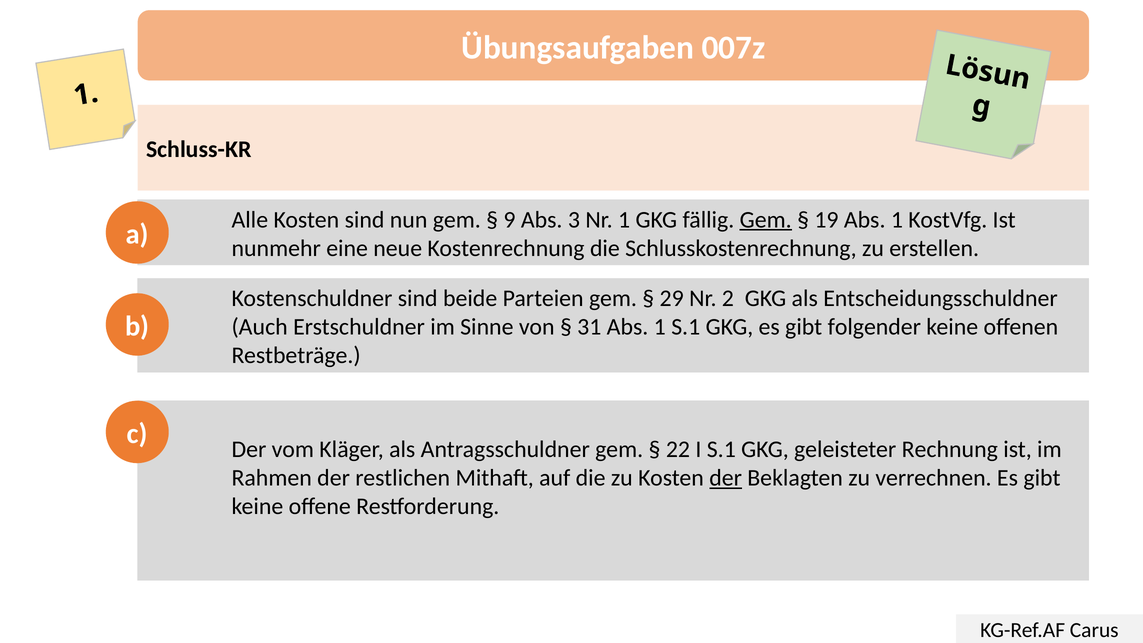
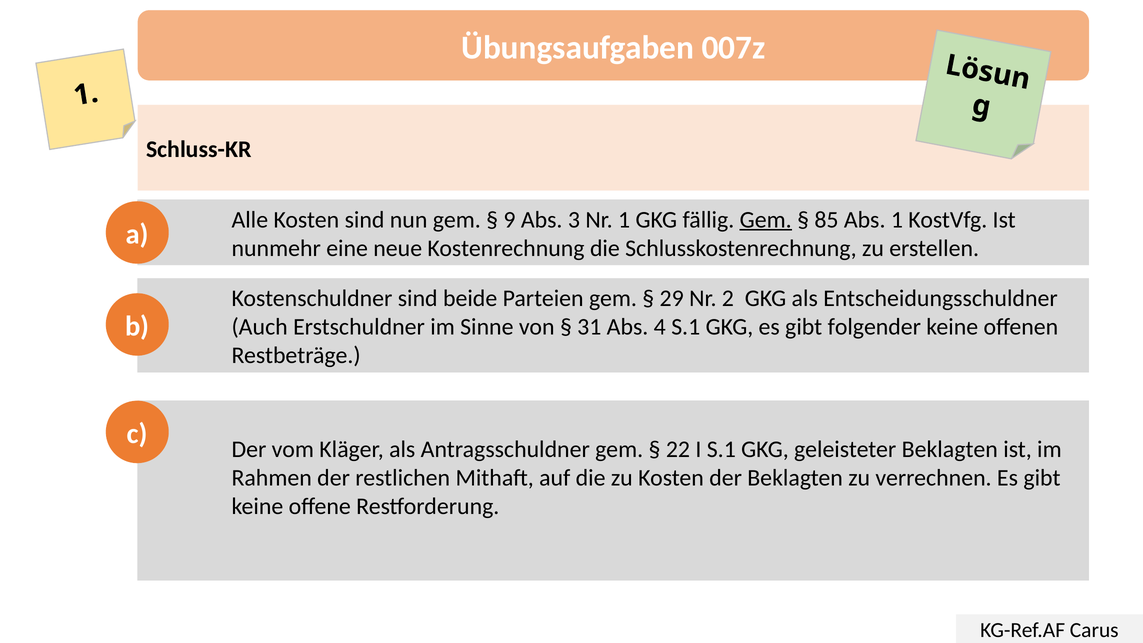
19: 19 -> 85
31 Abs 1: 1 -> 4
geleisteter Rechnung: Rechnung -> Beklagten
der at (726, 478) underline: present -> none
